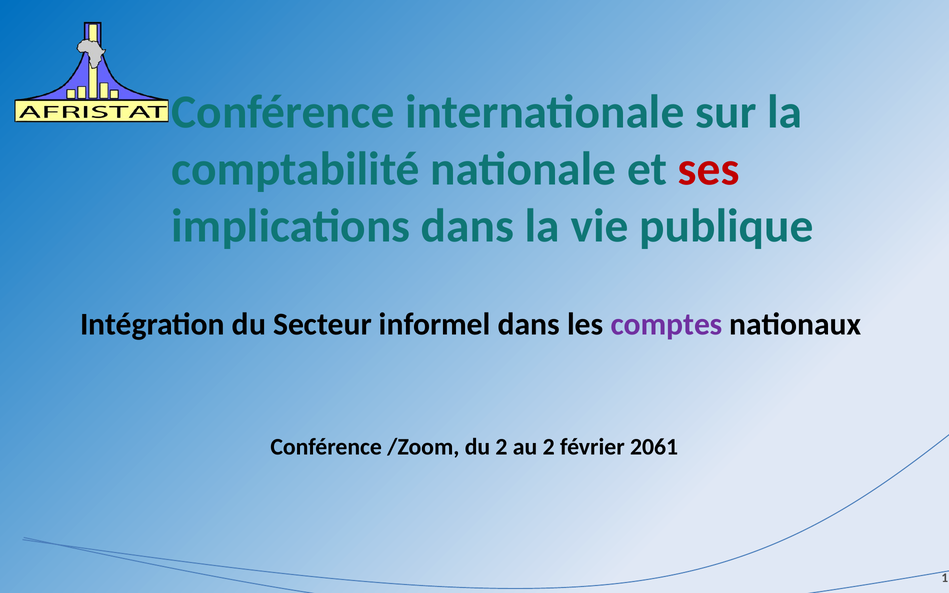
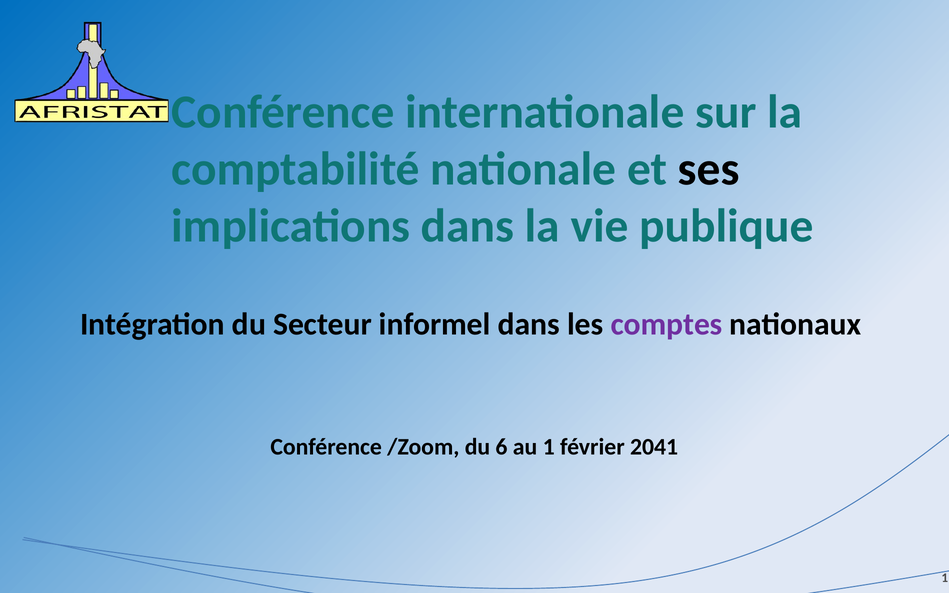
ses colour: red -> black
du 2: 2 -> 6
au 2: 2 -> 1
2061: 2061 -> 2041
